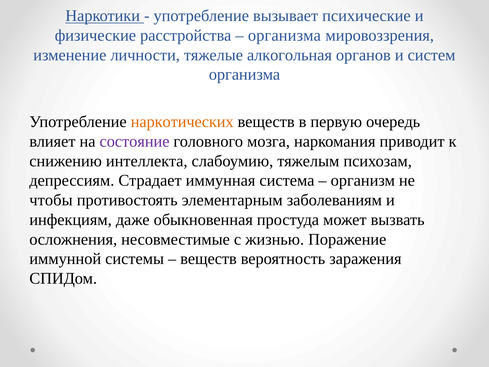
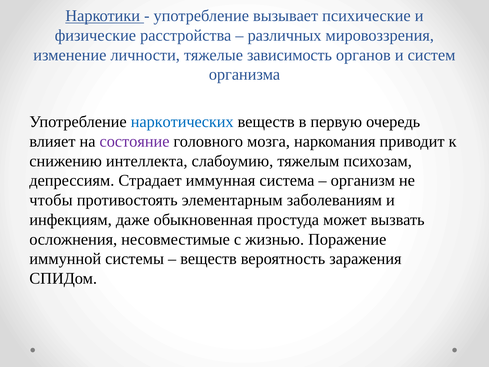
организма at (284, 35): организма -> различных
алкогольная: алкогольная -> зависимость
наркотических colour: orange -> blue
